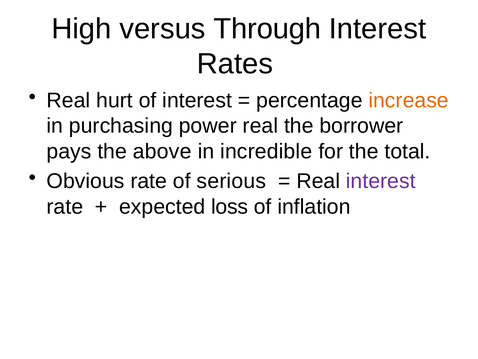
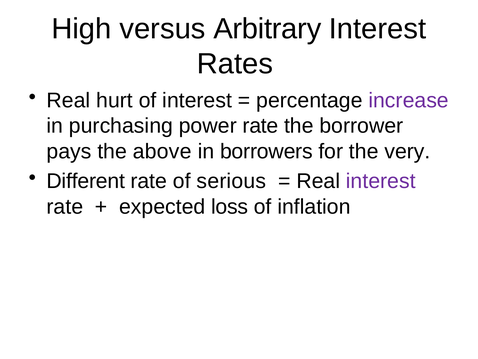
Through: Through -> Arbitrary
increase colour: orange -> purple
power real: real -> rate
incredible: incredible -> borrowers
total: total -> very
Obvious: Obvious -> Different
